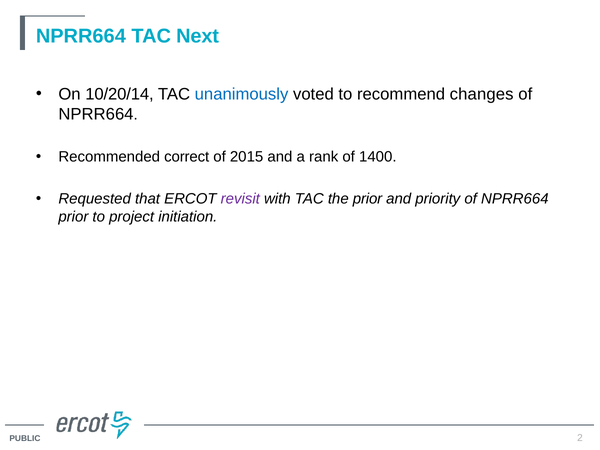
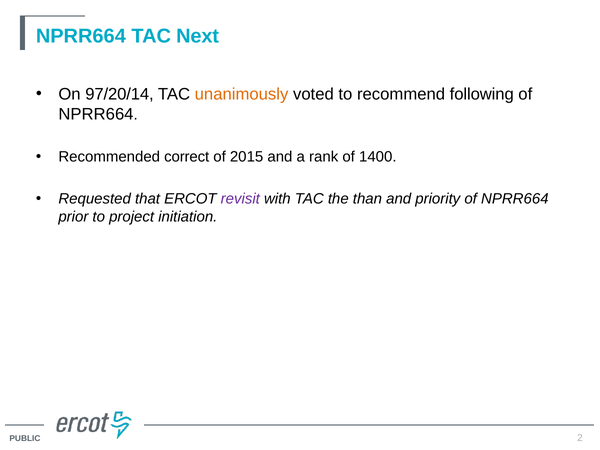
10/20/14: 10/20/14 -> 97/20/14
unanimously colour: blue -> orange
changes: changes -> following
the prior: prior -> than
